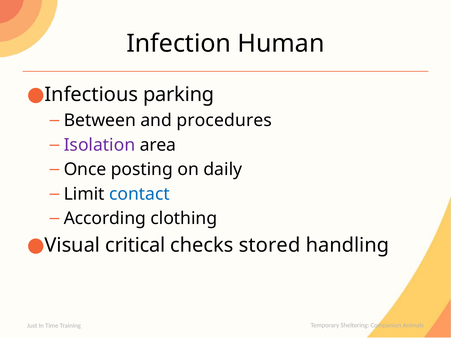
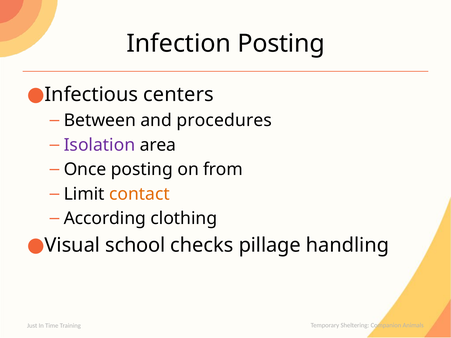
Infection Human: Human -> Posting
parking: parking -> centers
daily: daily -> from
contact colour: blue -> orange
critical: critical -> school
stored: stored -> pillage
